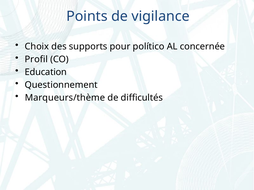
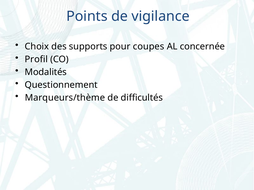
político: político -> coupes
Education: Education -> Modalités
